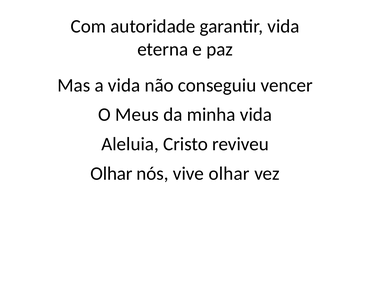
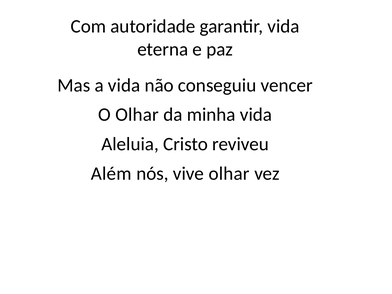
O Meus: Meus -> Olhar
Olhar at (111, 174): Olhar -> Além
